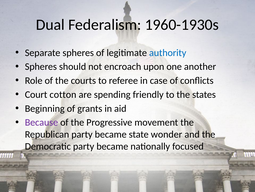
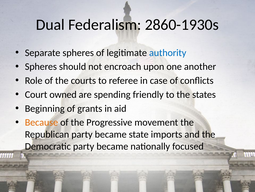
1960-1930s: 1960-1930s -> 2860-1930s
cotton: cotton -> owned
Because colour: purple -> orange
wonder: wonder -> imports
